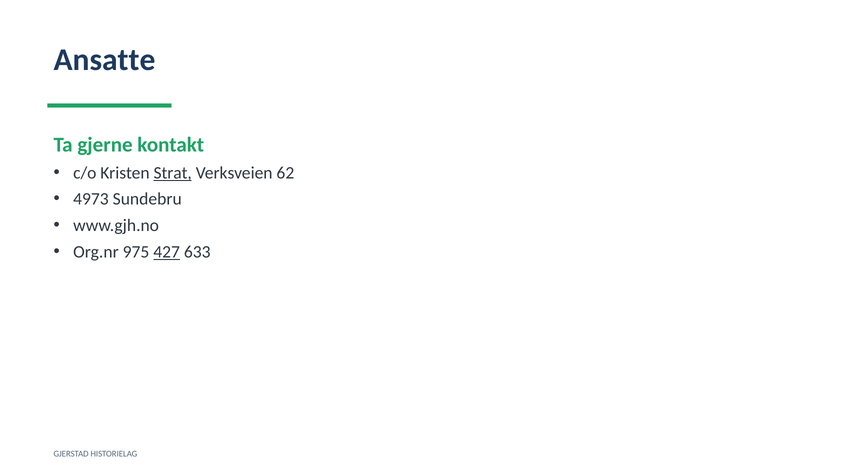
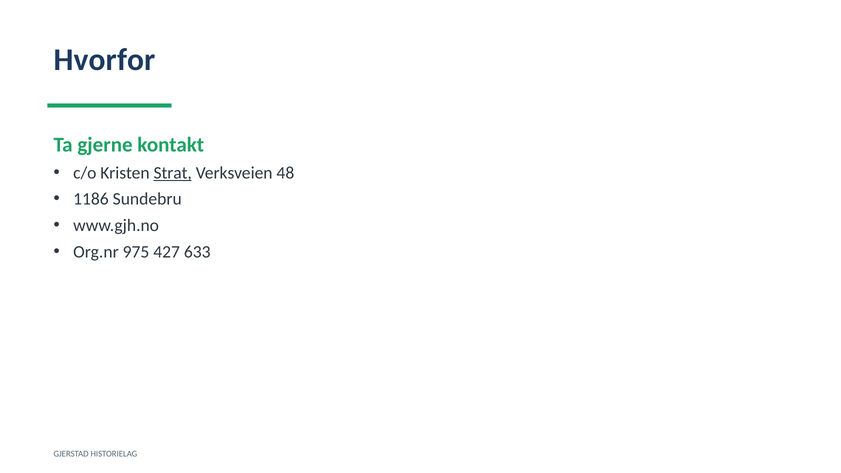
Ansatte: Ansatte -> Hvorfor
62: 62 -> 48
4973: 4973 -> 1186
427 underline: present -> none
